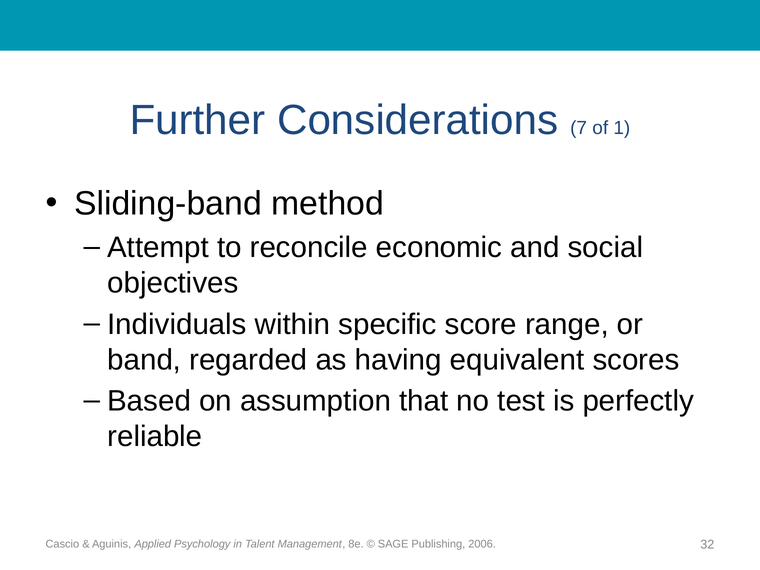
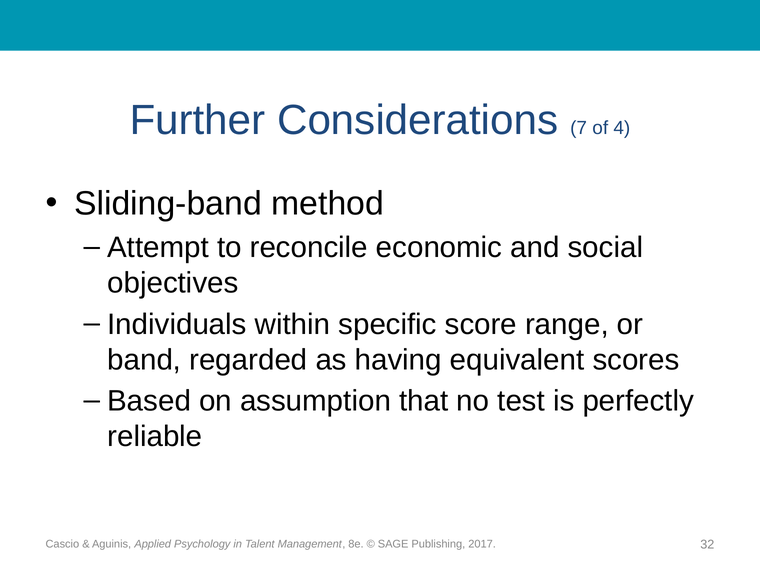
1: 1 -> 4
2006: 2006 -> 2017
